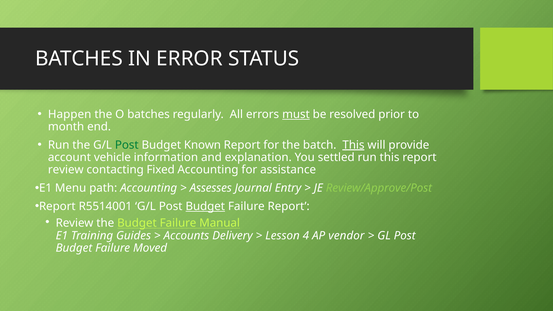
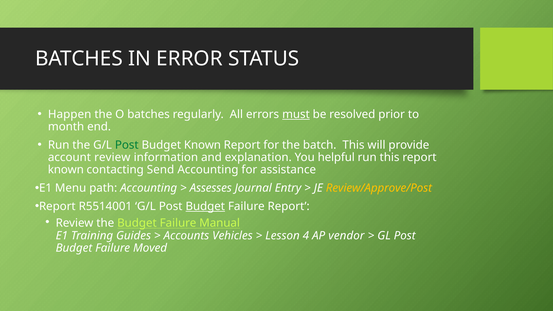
This at (353, 145) underline: present -> none
account vehicle: vehicle -> review
settled: settled -> helpful
review at (66, 170): review -> known
Fixed: Fixed -> Send
Review/Approve/Post colour: light green -> yellow
Delivery: Delivery -> Vehicles
